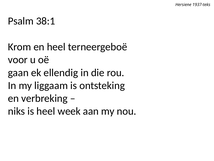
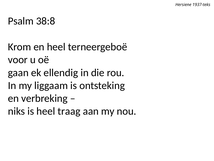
38:1: 38:1 -> 38:8
week: week -> traag
